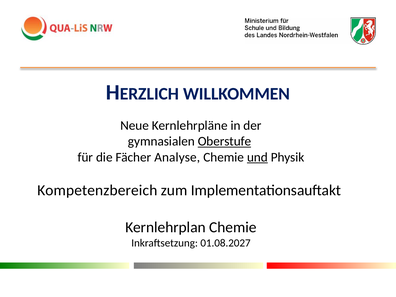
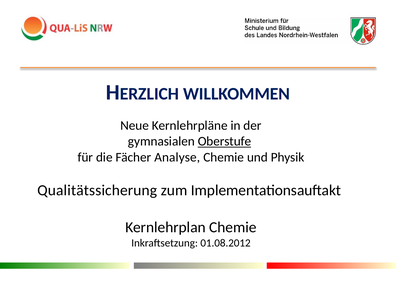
und underline: present -> none
Kompetenzbereich: Kompetenzbereich -> Qualitätssicherung
01.08.2027: 01.08.2027 -> 01.08.2012
